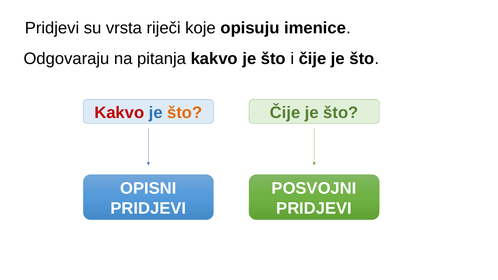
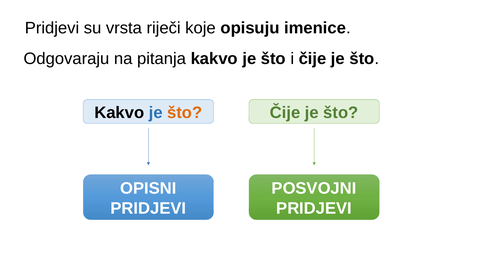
Kakvo at (119, 113) colour: red -> black
